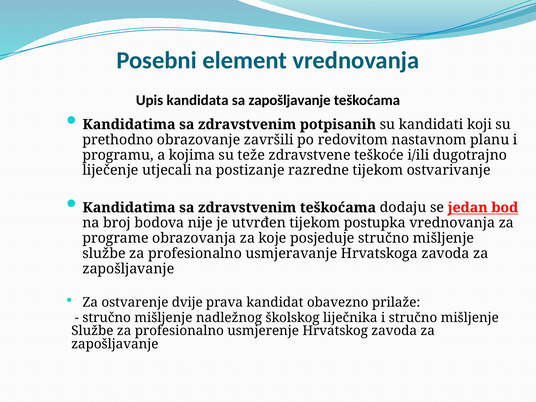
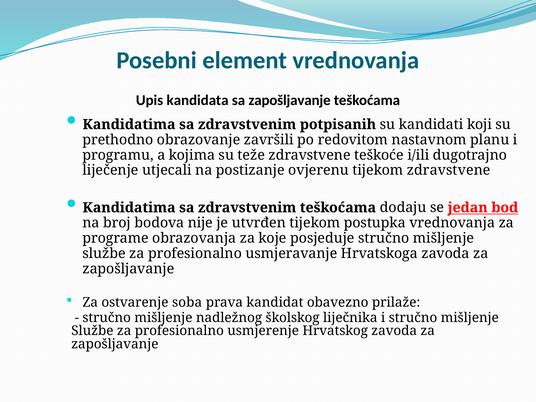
razredne: razredne -> ovjerenu
tijekom ostvarivanje: ostvarivanje -> zdravstvene
dvije: dvije -> soba
